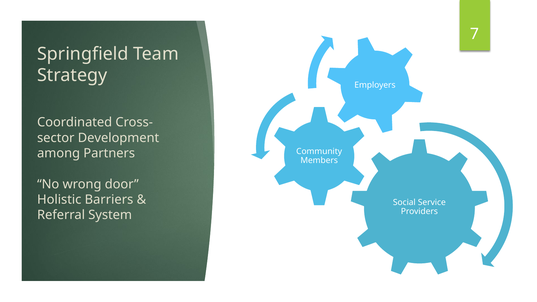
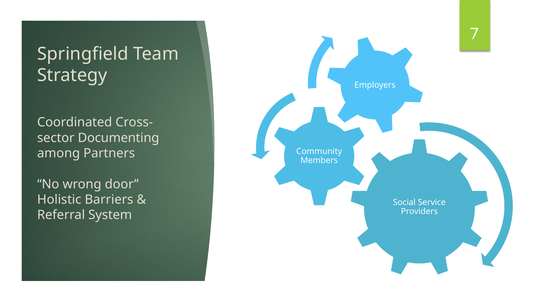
Development: Development -> Documenting
